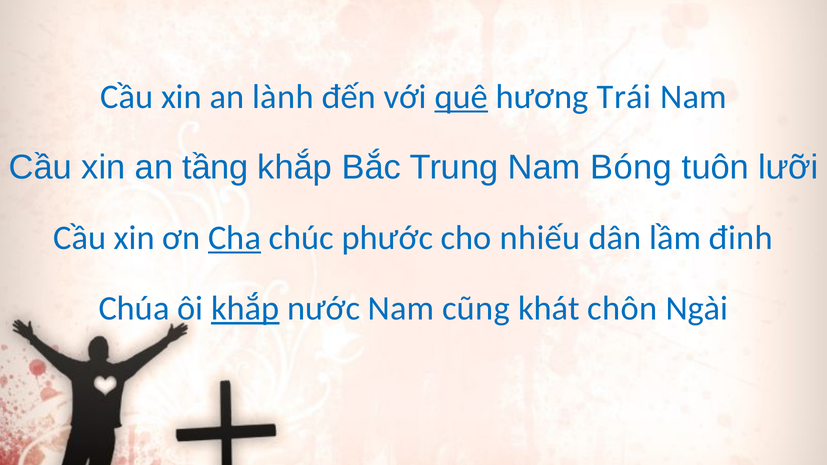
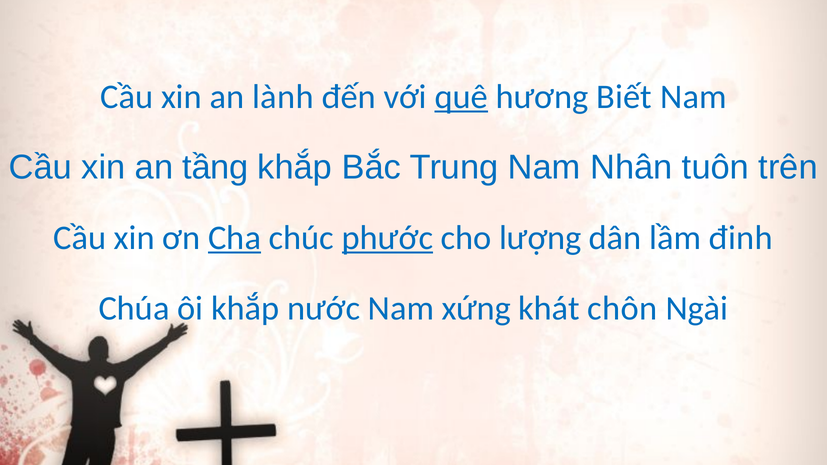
Trái: Trái -> Biết
Bóng: Bóng -> Nhân
lưỡi: lưỡi -> trên
phước underline: none -> present
nhiếu: nhiếu -> lượng
khắp at (245, 309) underline: present -> none
cũng: cũng -> xứng
